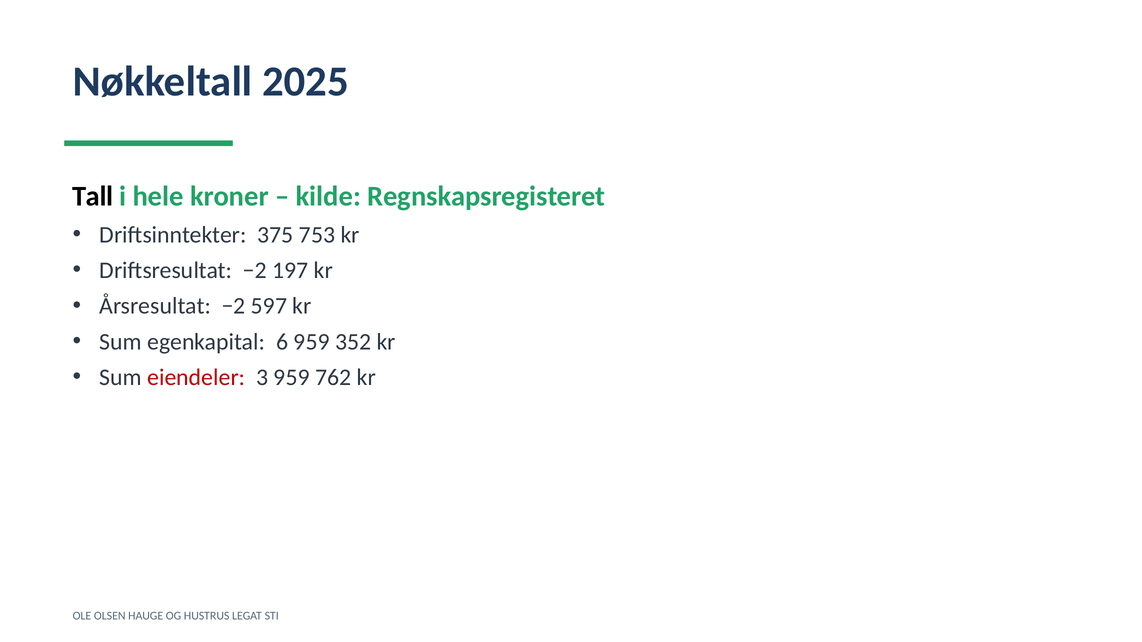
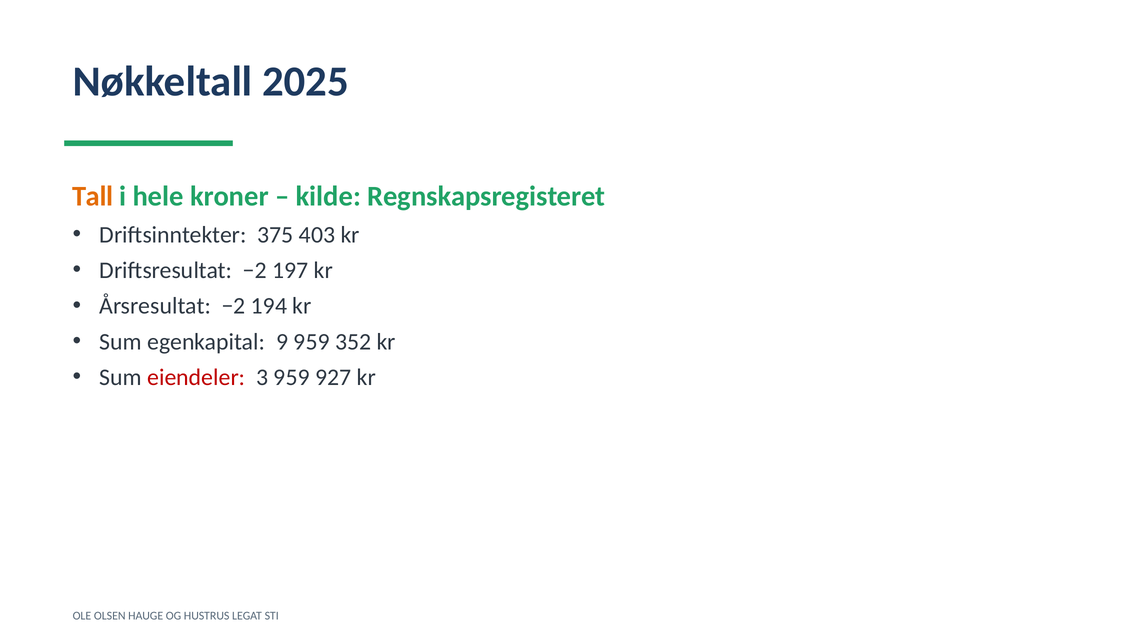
Tall colour: black -> orange
753: 753 -> 403
597: 597 -> 194
6: 6 -> 9
762: 762 -> 927
